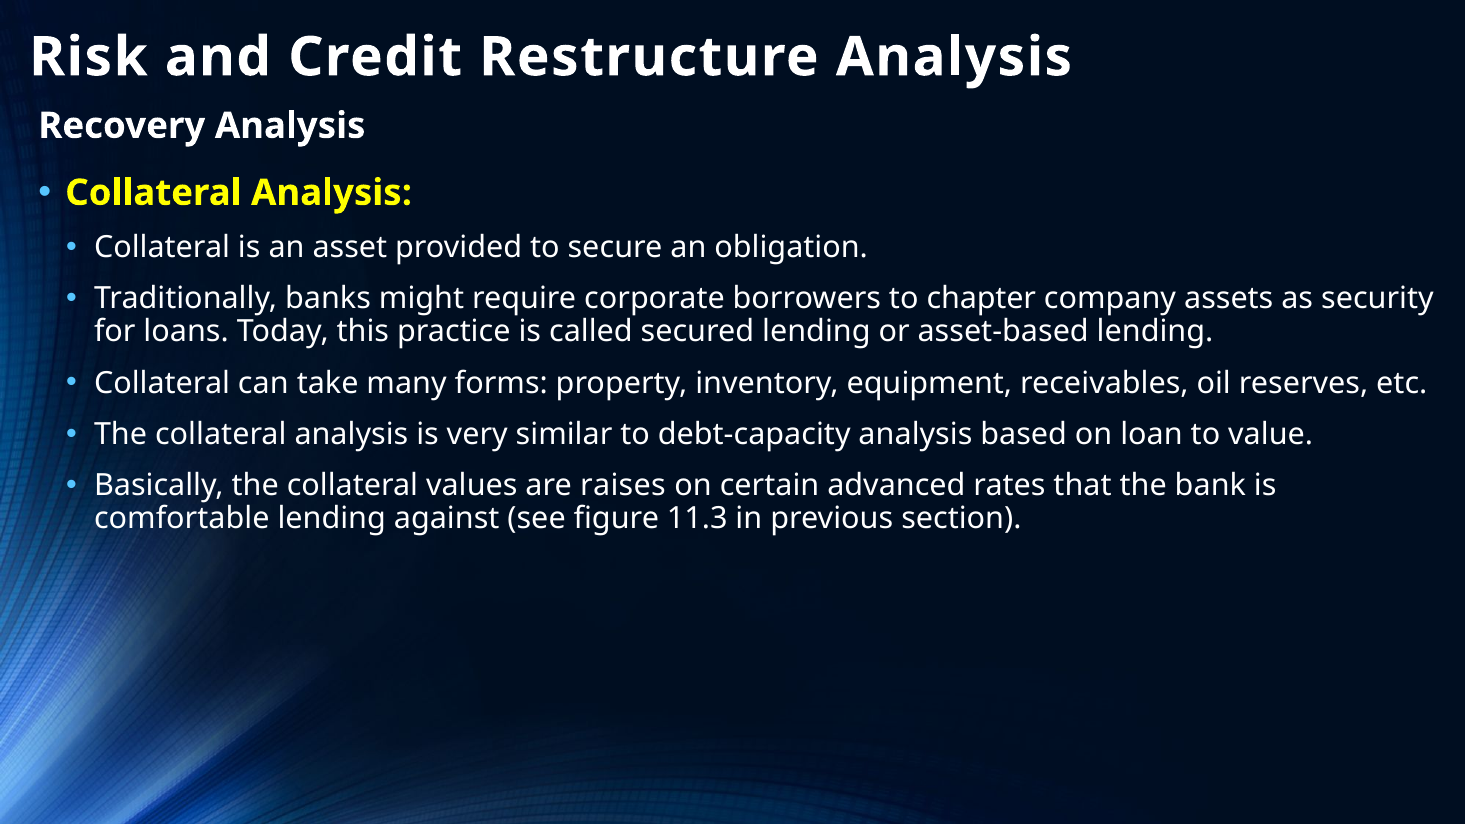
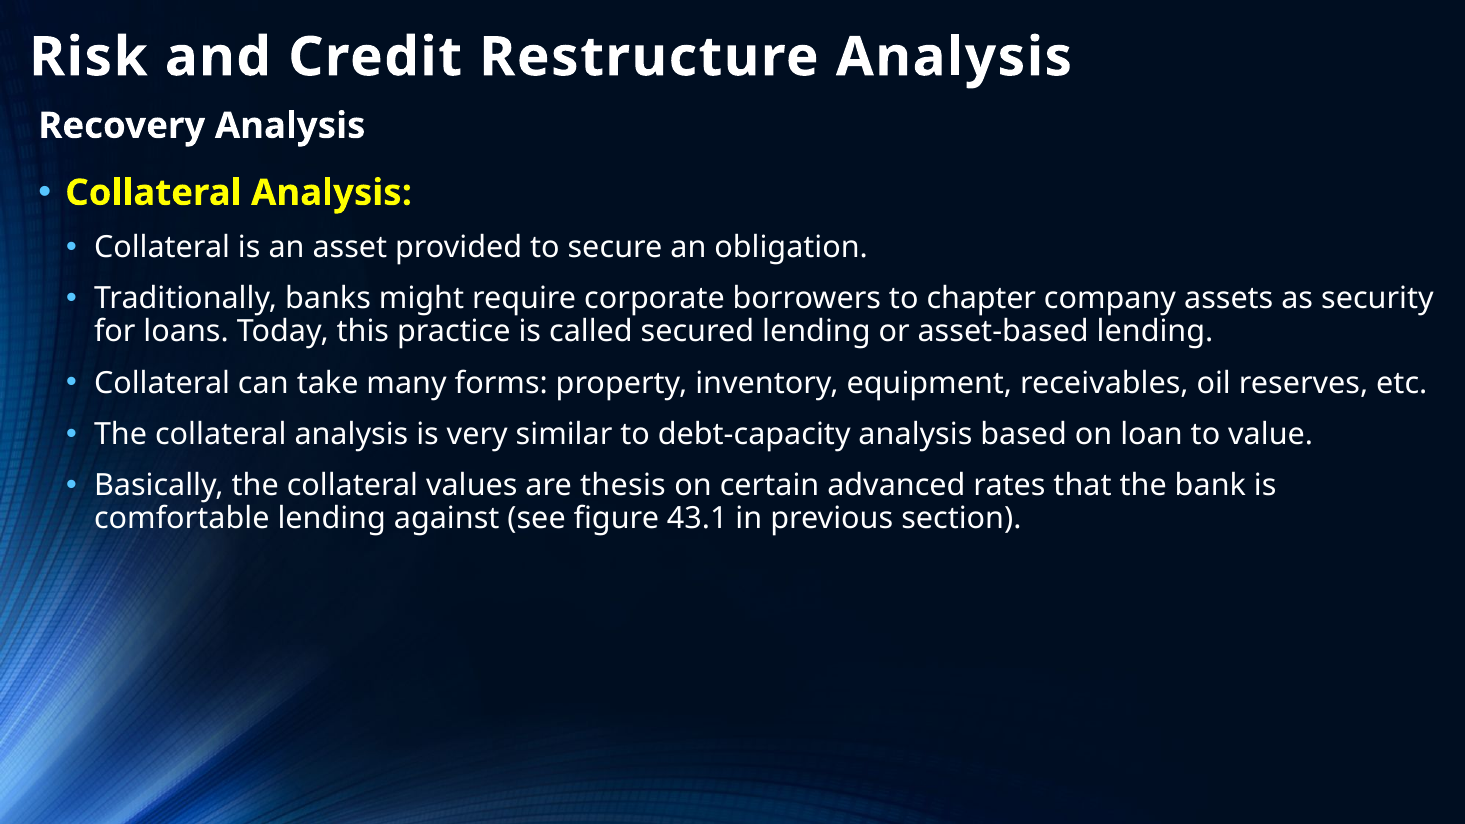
raises: raises -> thesis
11.3: 11.3 -> 43.1
